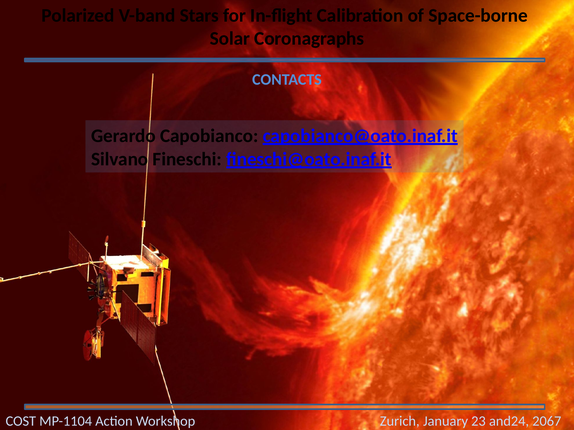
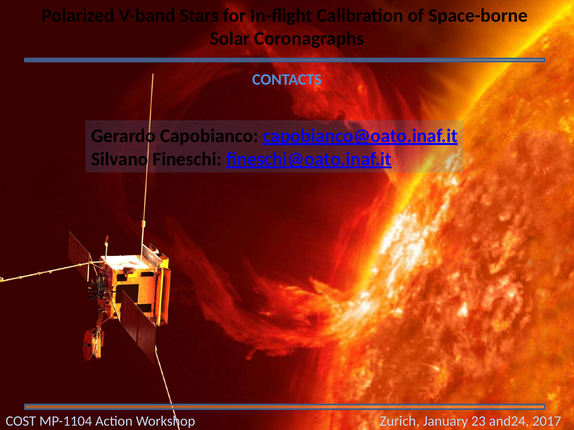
2067: 2067 -> 2017
